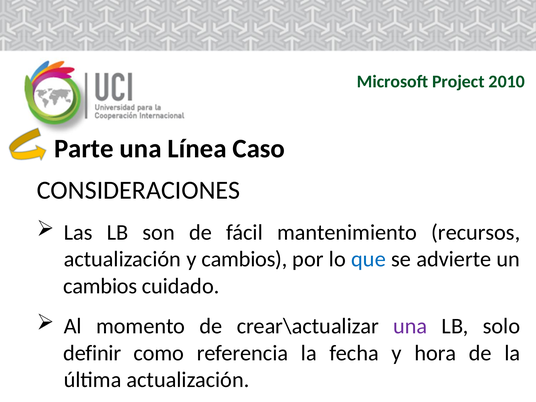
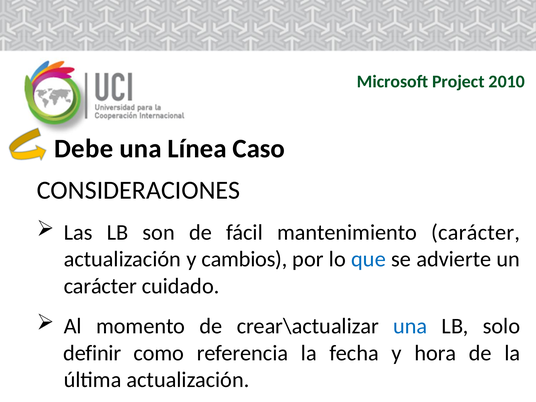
Parte: Parte -> Debe
mantenimiento recursos: recursos -> carácter
cambios at (100, 286): cambios -> carácter
una at (410, 326) colour: purple -> blue
